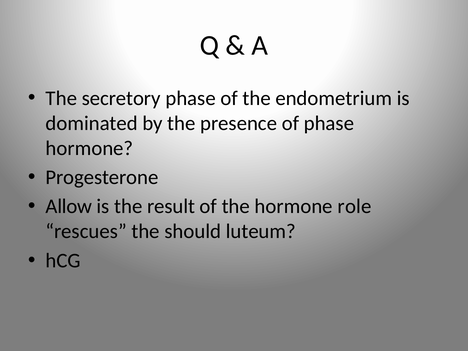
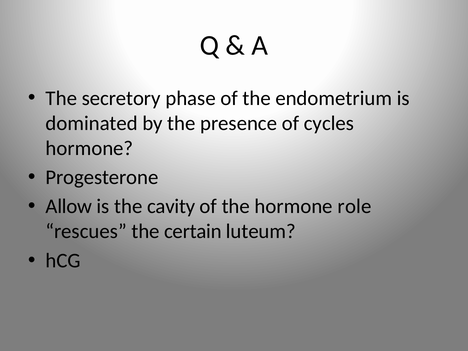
of phase: phase -> cycles
result: result -> cavity
should: should -> certain
